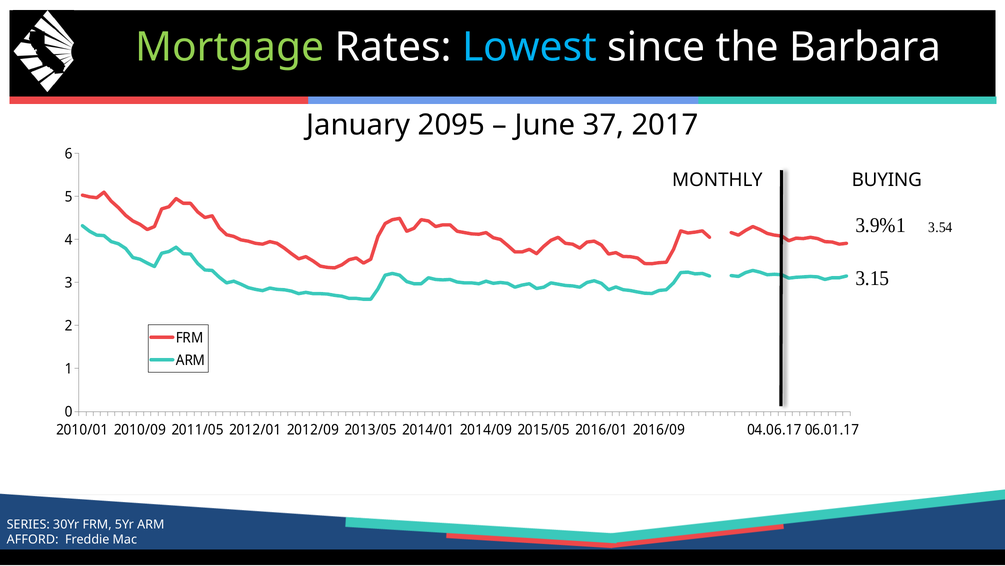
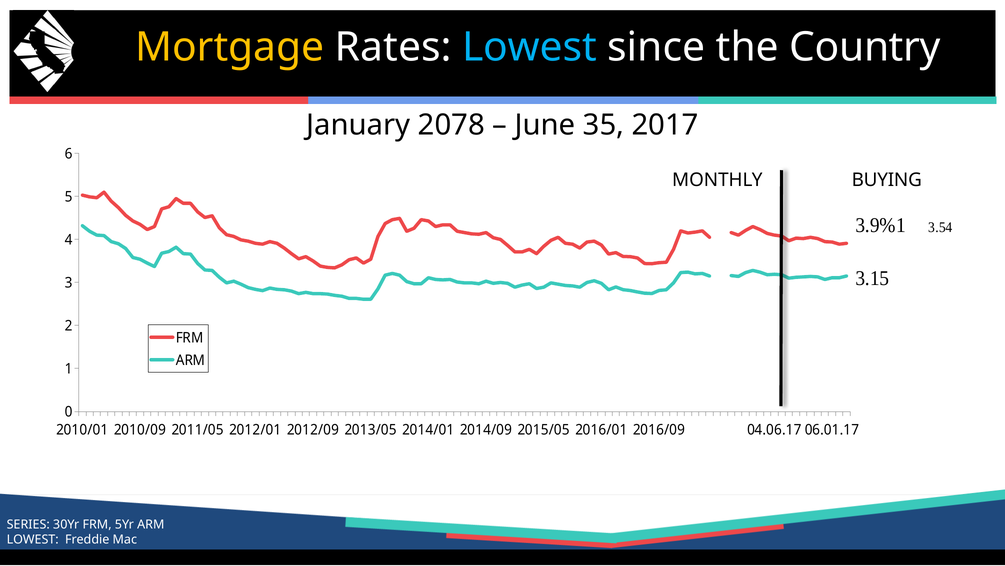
Mortgage colour: light green -> yellow
Barbara: Barbara -> Country
2095: 2095 -> 2078
37: 37 -> 35
AFFORD at (33, 539): AFFORD -> LOWEST
